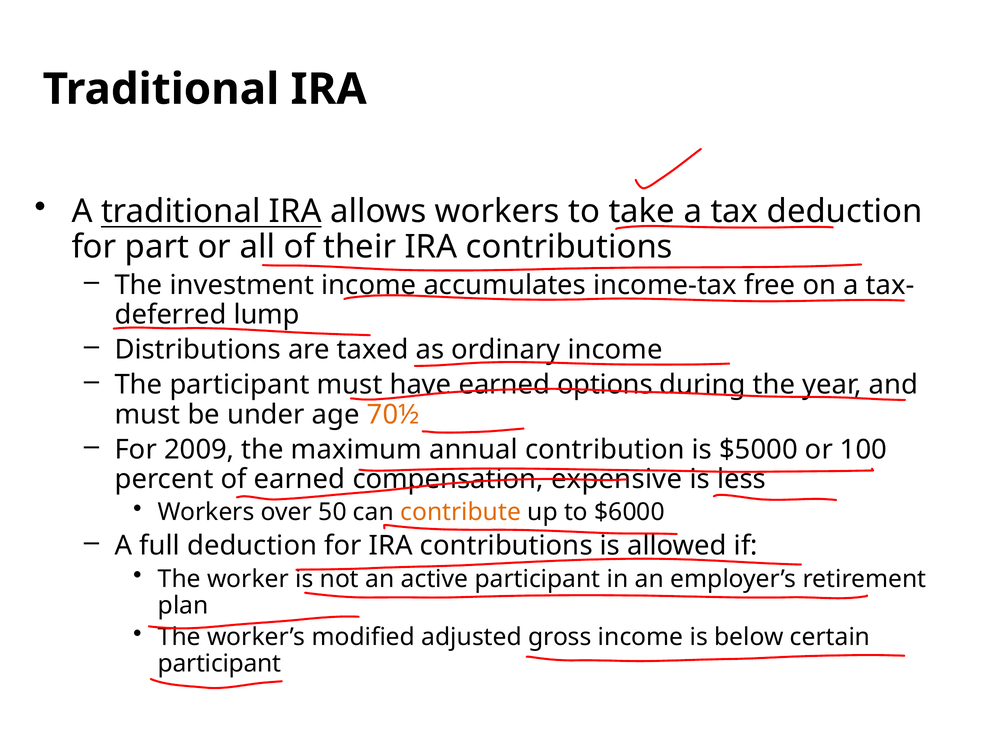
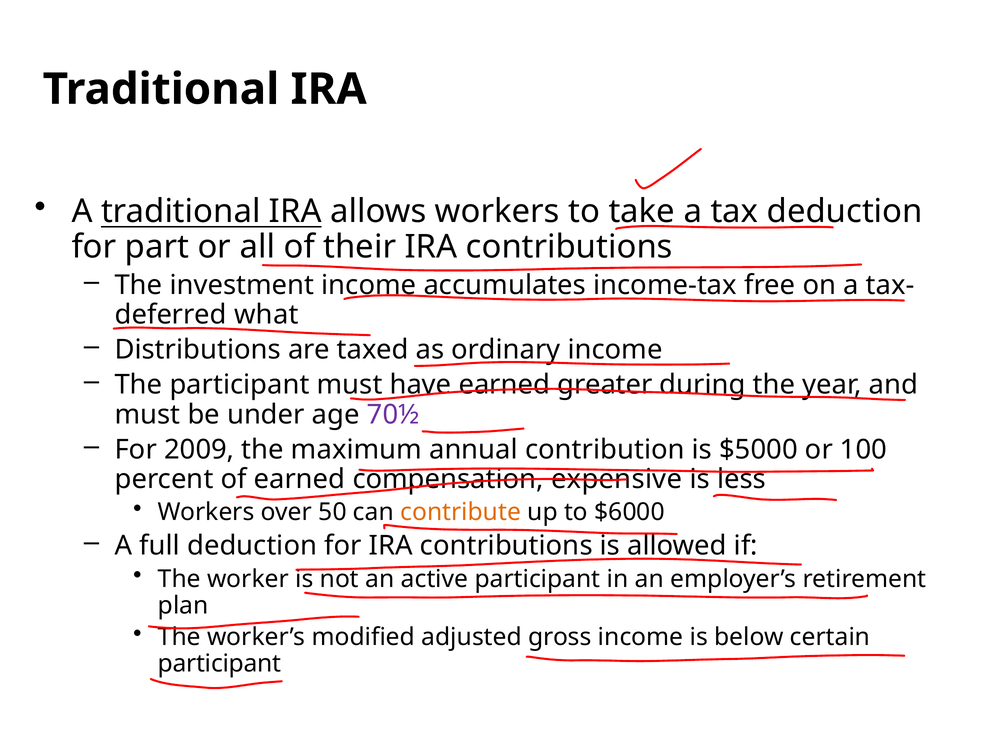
lump: lump -> what
options: options -> greater
70½ colour: orange -> purple
